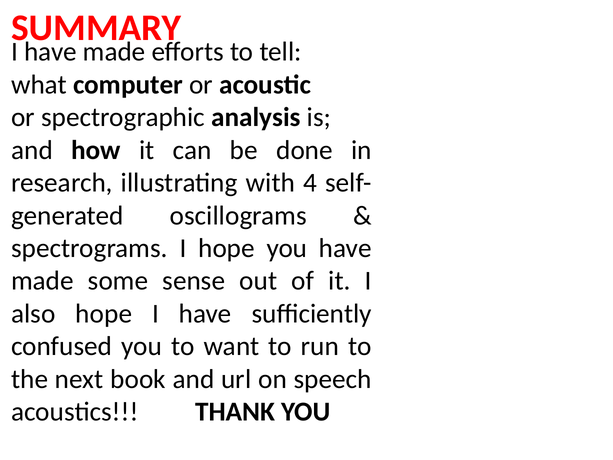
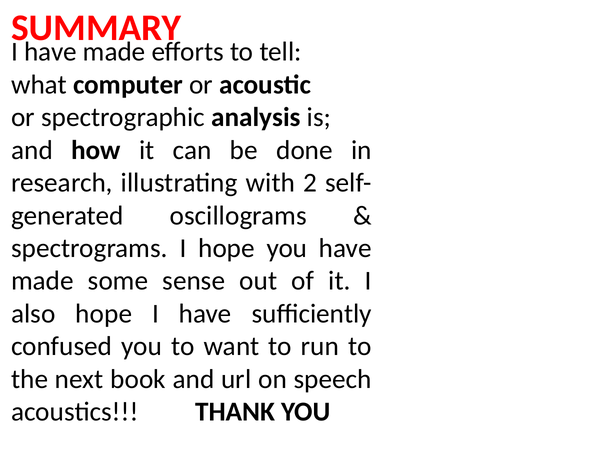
4: 4 -> 2
